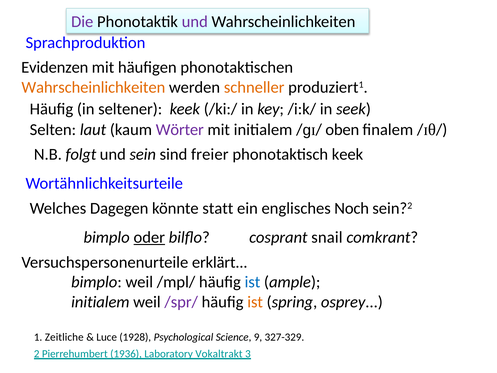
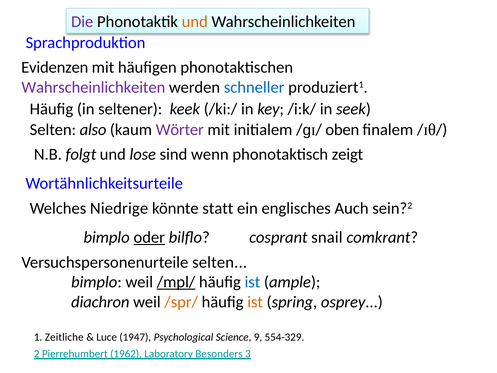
und at (195, 22) colour: purple -> orange
Wahrscheinlichkeiten at (93, 87) colour: orange -> purple
schneller colour: orange -> blue
laut: laut -> also
sein: sein -> lose
freier: freier -> wenn
phonotaktisch keek: keek -> zeigt
Dagegen: Dagegen -> Niedrige
Noch: Noch -> Auch
Versuchspersonenurteile erklärt: erklärt -> selten
/mpl/ underline: none -> present
initialem at (100, 302): initialem -> diachron
/spr/ colour: purple -> orange
1928: 1928 -> 1947
327-329: 327-329 -> 554-329
1936: 1936 -> 1962
Vokaltrakt: Vokaltrakt -> Besonders
